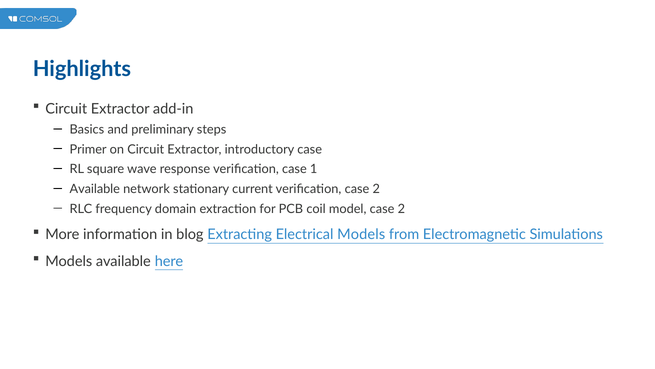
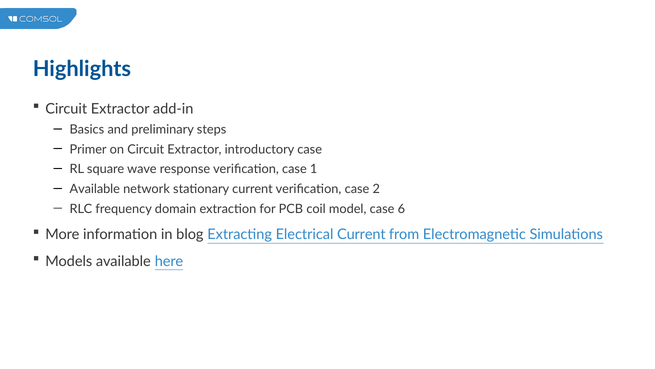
model case 2: 2 -> 6
Electrical Models: Models -> Current
